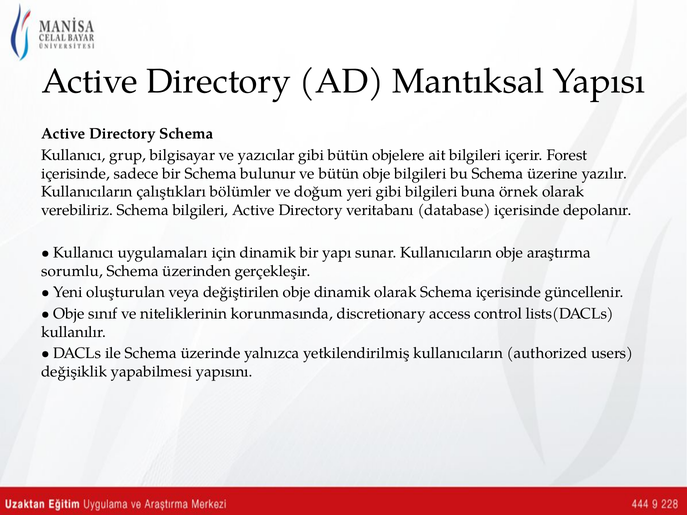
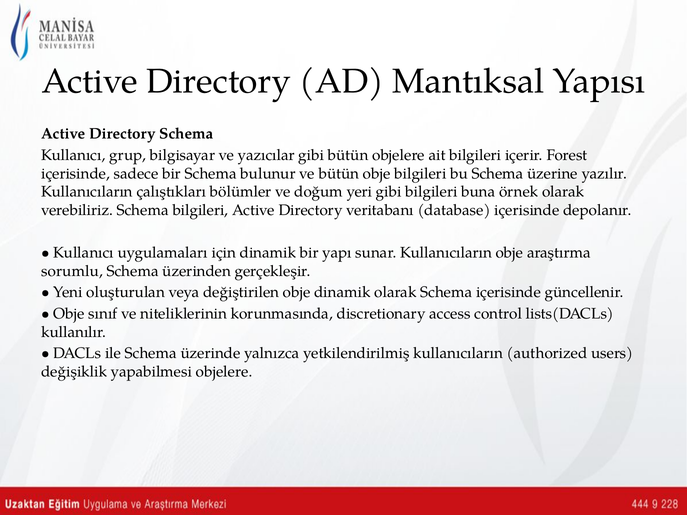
yapabilmesi yapısını: yapısını -> objelere
